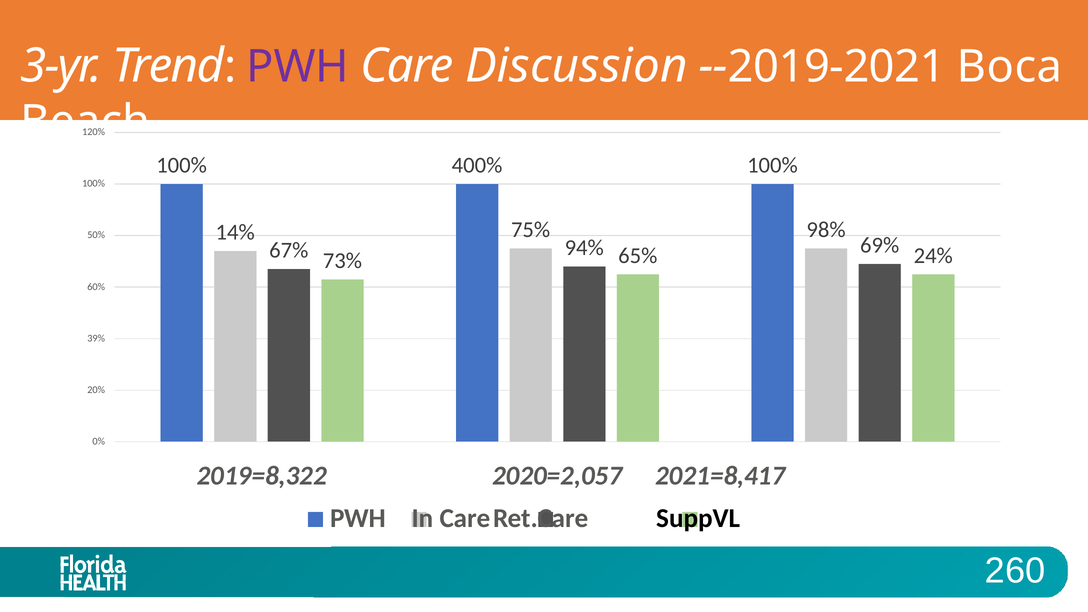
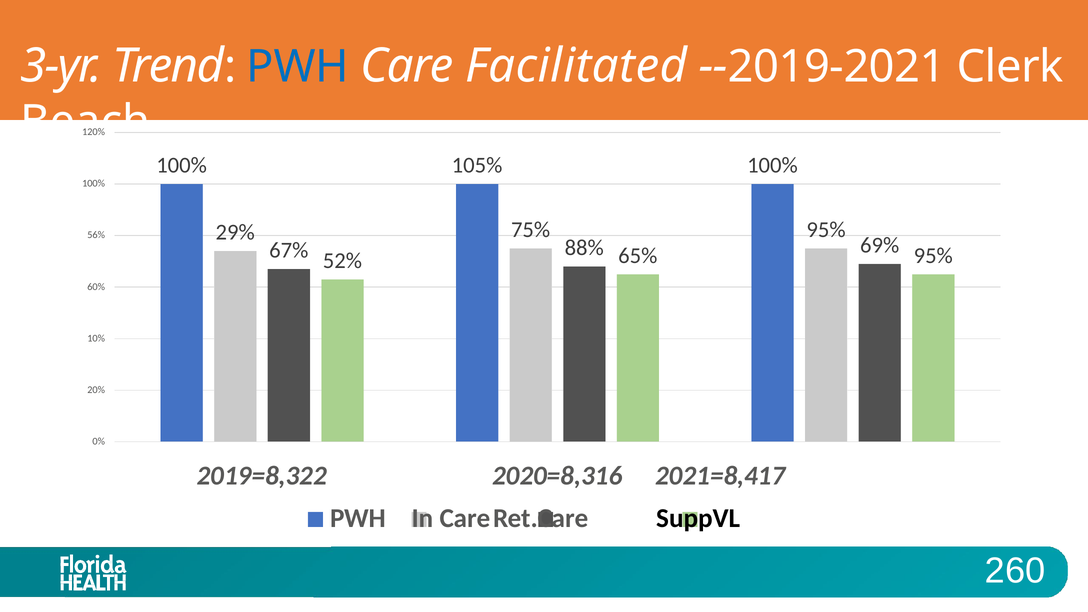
PWH at (298, 67) colour: purple -> blue
Discussion: Discussion -> Facilitated
Boca: Boca -> Clerk
400%: 400% -> 105%
14%: 14% -> 29%
75% 98%: 98% -> 95%
50%: 50% -> 56%
94%: 94% -> 88%
73%: 73% -> 52%
65% 24%: 24% -> 95%
39%: 39% -> 10%
2020=2,057: 2020=2,057 -> 2020=8,316
